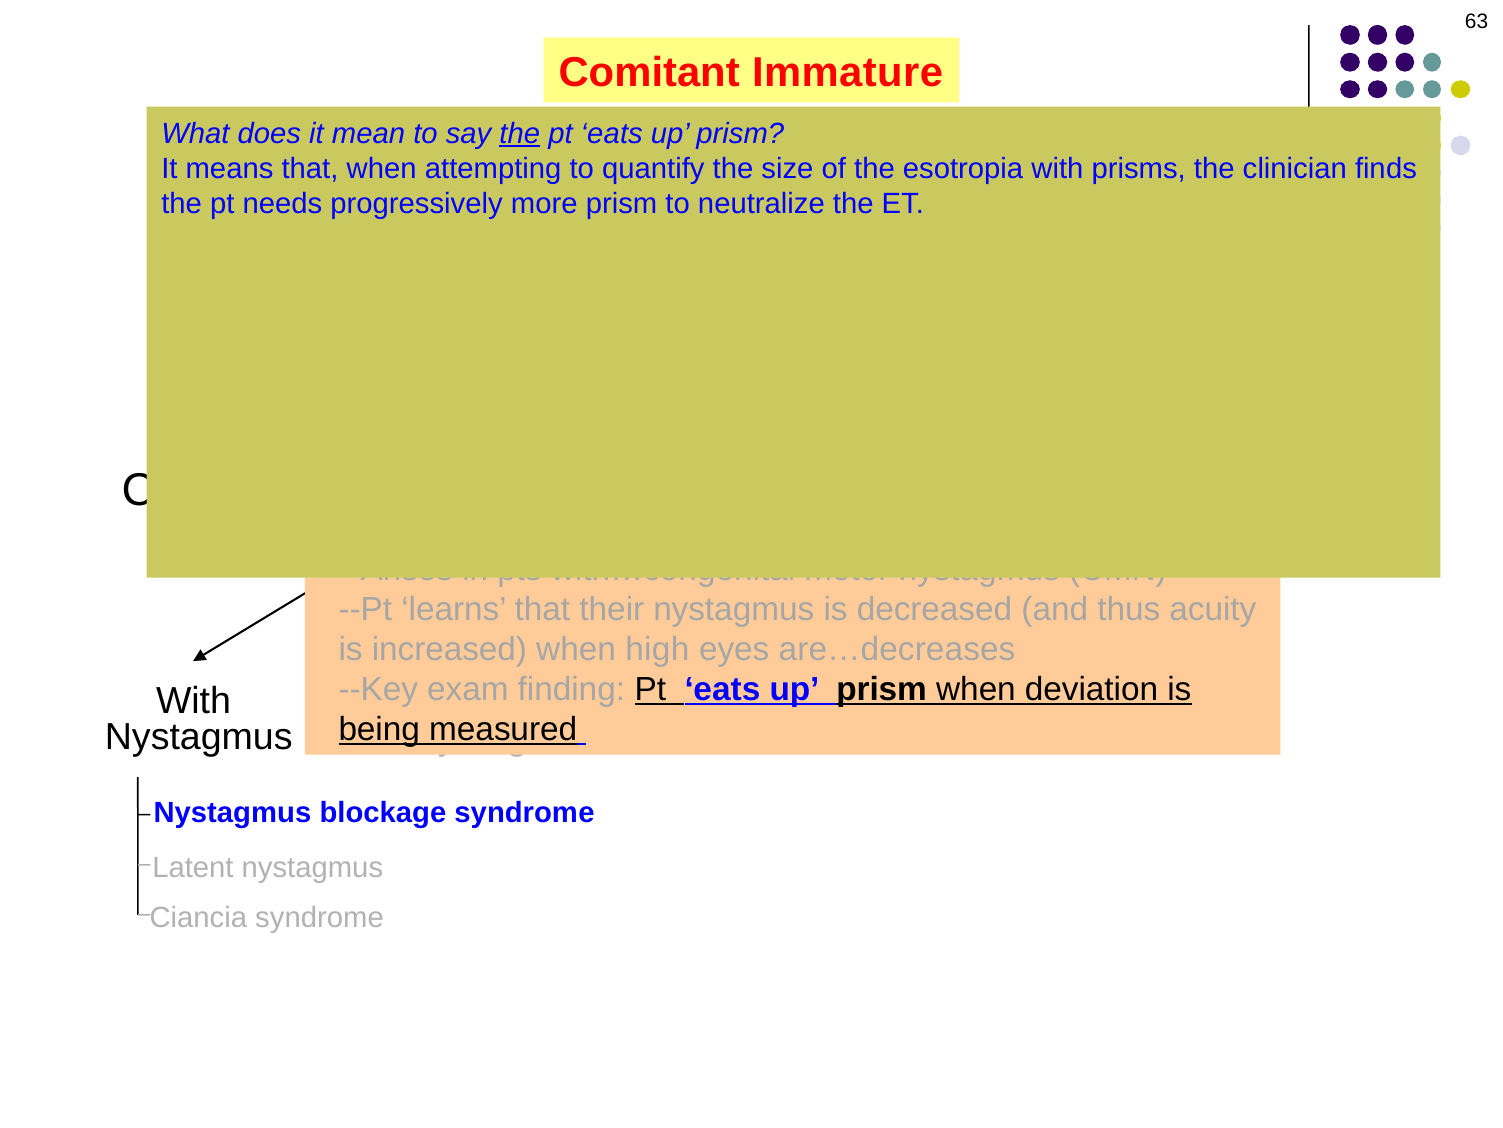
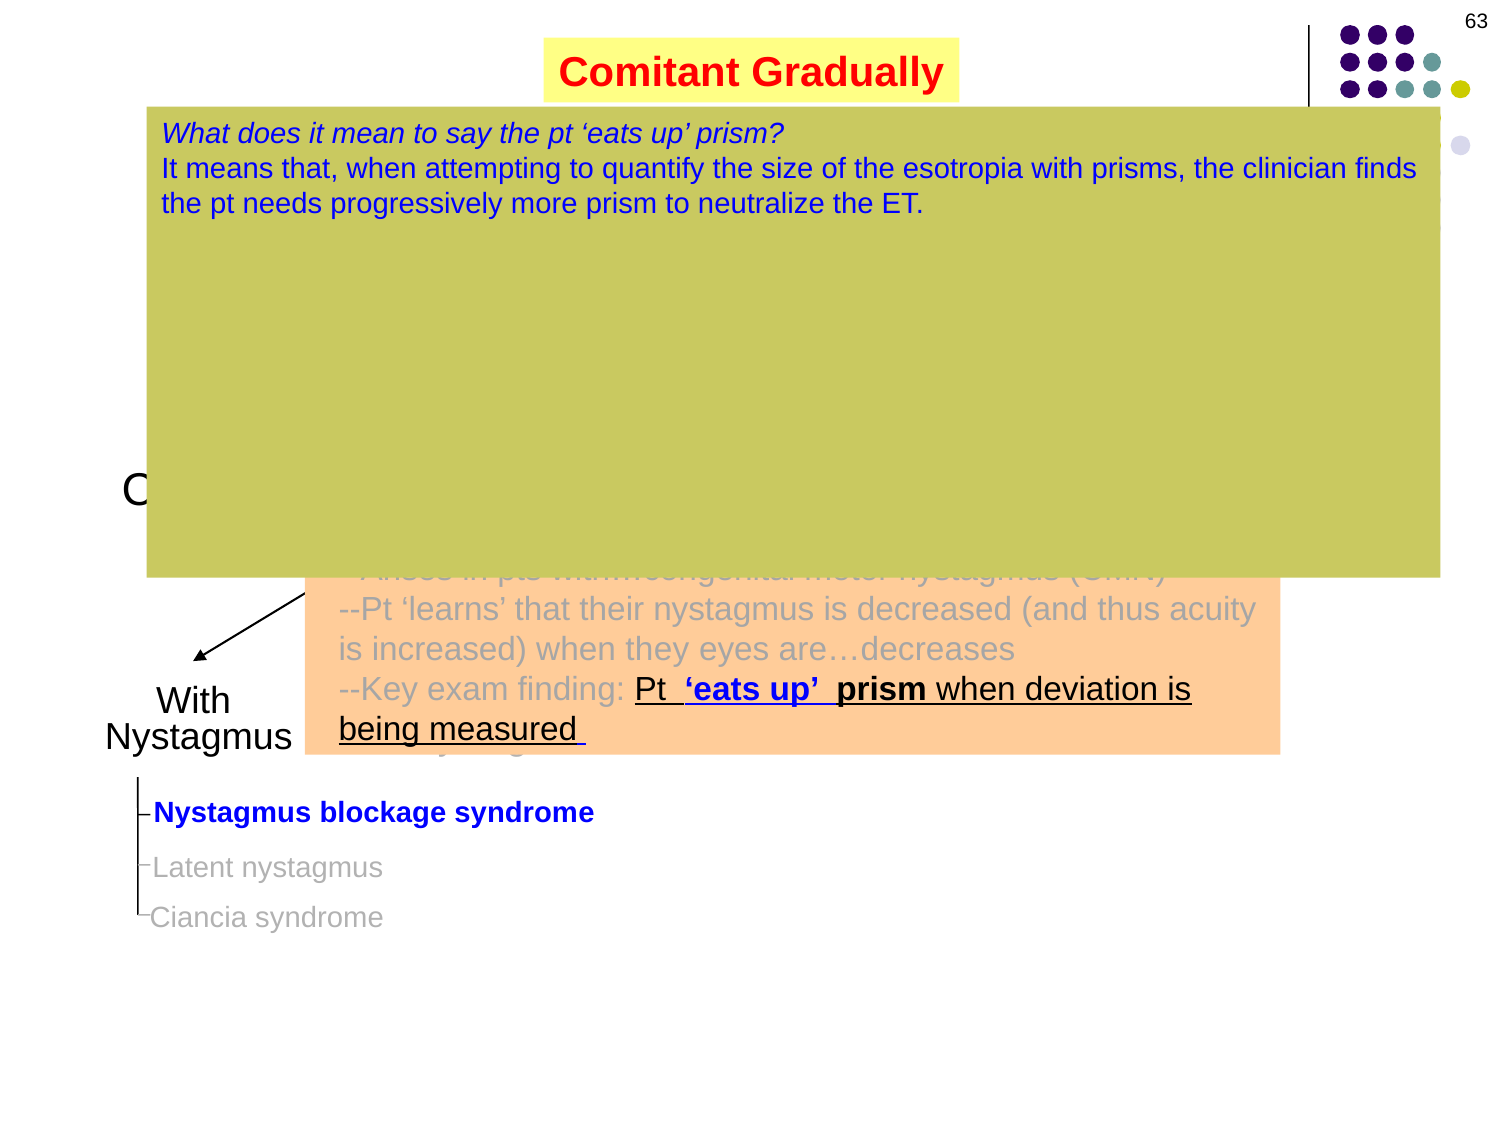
Immature: Immature -> Gradually
the at (520, 133) underline: present -> none
when high: high -> they
